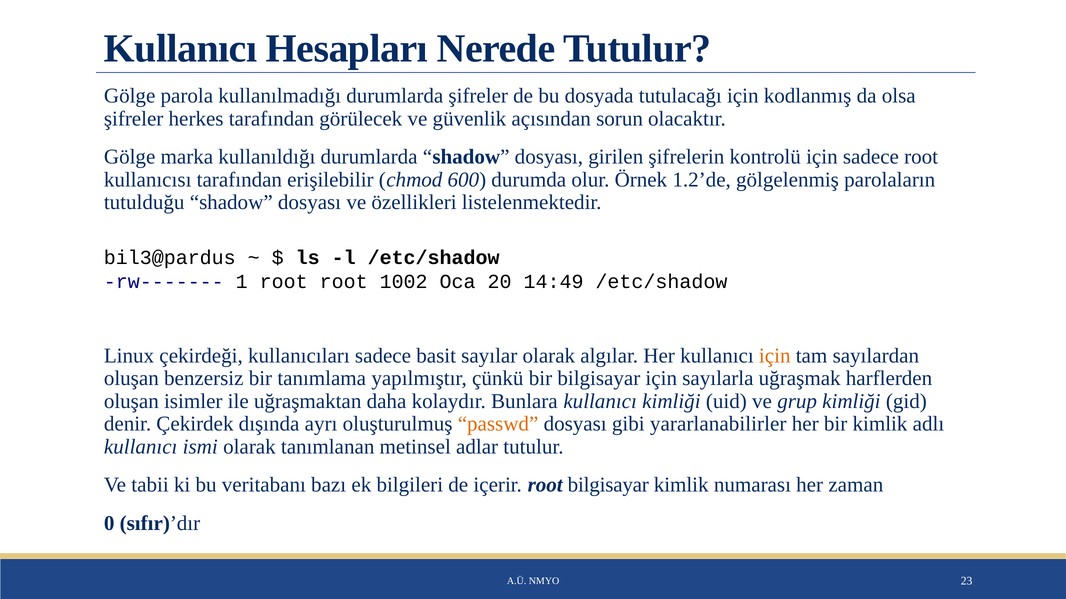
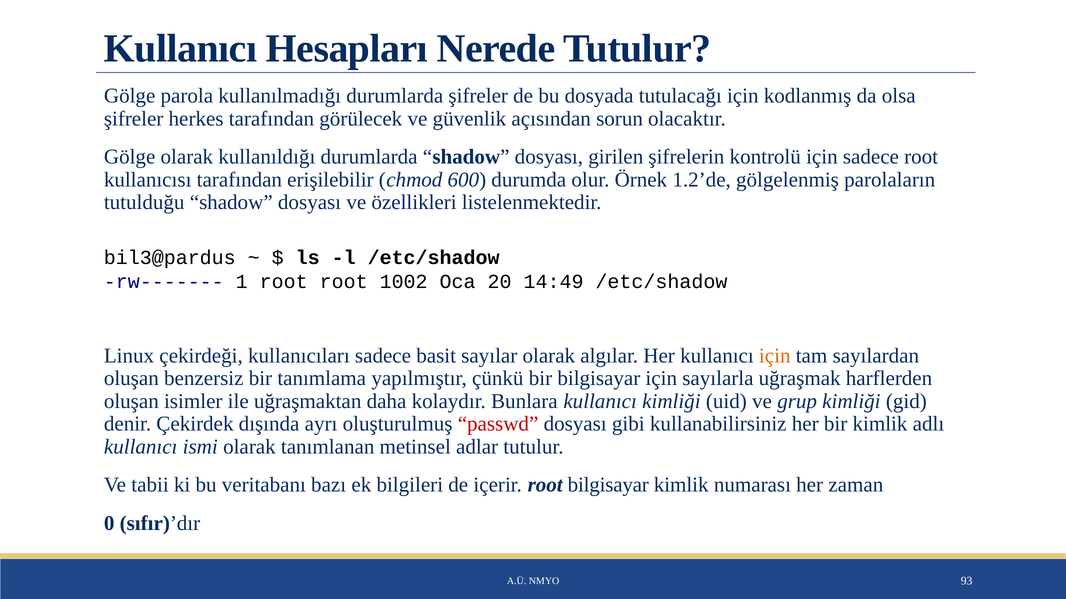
Gölge marka: marka -> olarak
passwd colour: orange -> red
yararlanabilirler: yararlanabilirler -> kullanabilirsiniz
23: 23 -> 93
